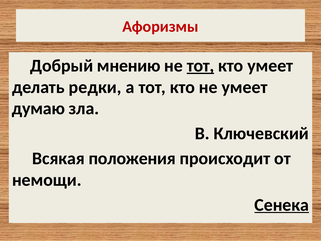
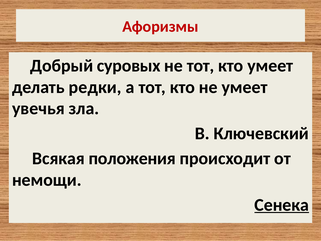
мнению: мнению -> суровых
тот at (201, 66) underline: present -> none
думаю: думаю -> увечья
